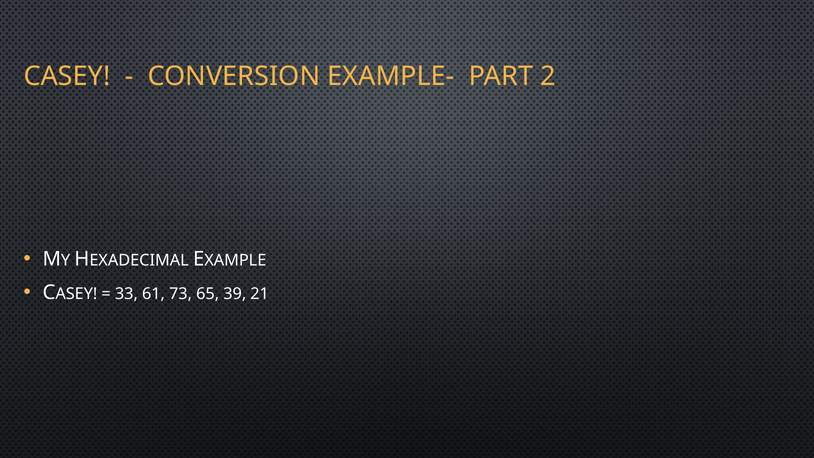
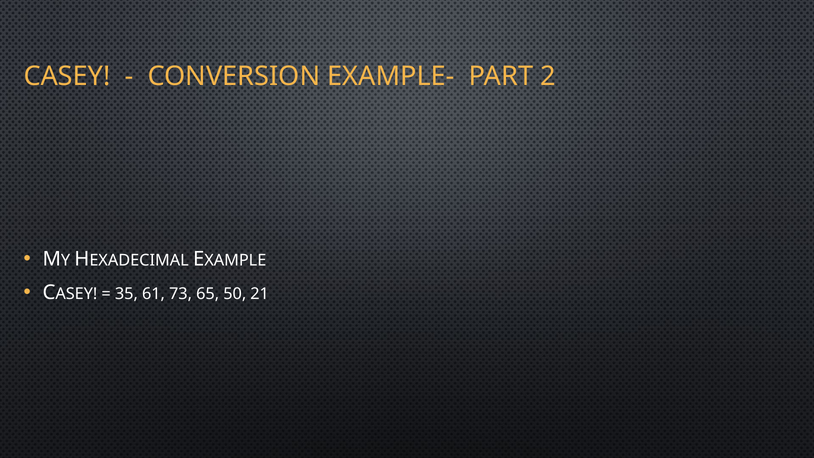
33: 33 -> 35
39: 39 -> 50
